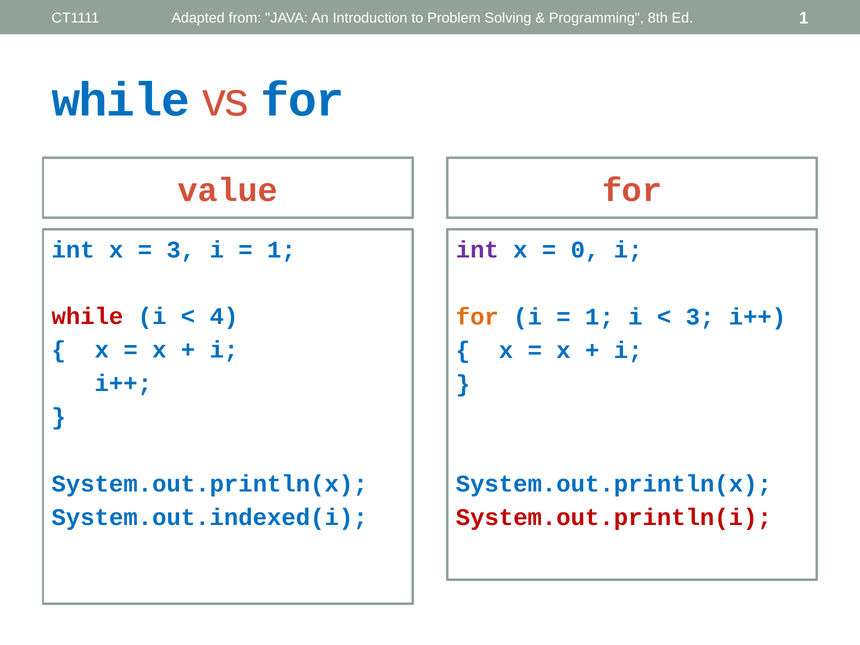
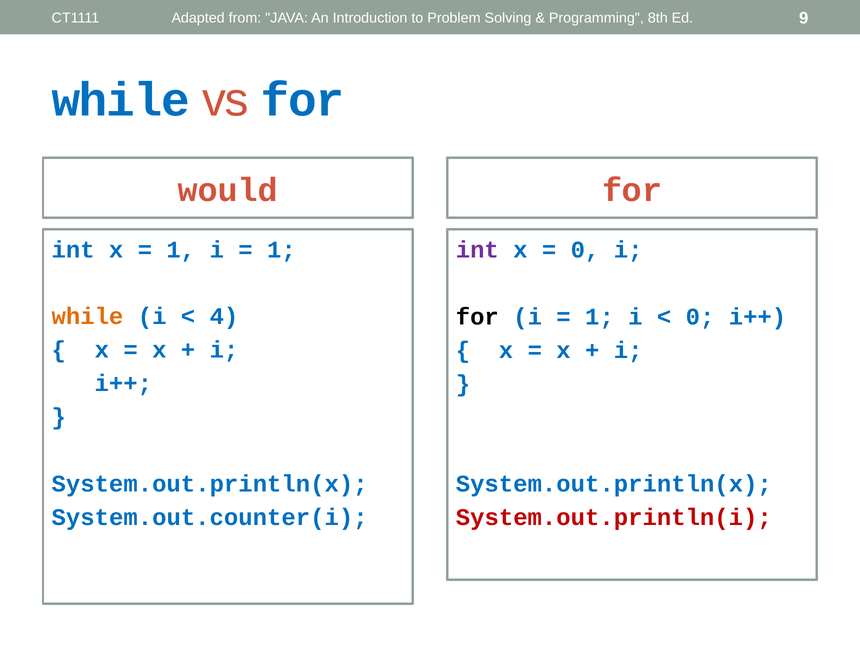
Ed 1: 1 -> 9
value: value -> would
3 at (181, 250): 3 -> 1
while at (87, 317) colour: red -> orange
for at (477, 317) colour: orange -> black
3 at (700, 317): 3 -> 0
System.out.indexed(i: System.out.indexed(i -> System.out.counter(i
